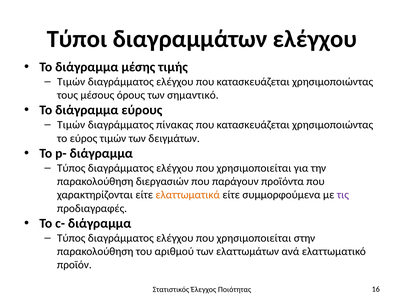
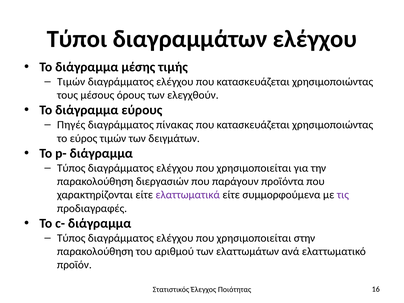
σημαντικό: σημαντικό -> ελεγχθούν
Τιμών at (71, 125): Τιμών -> Πηγές
ελαττωματικά colour: orange -> purple
